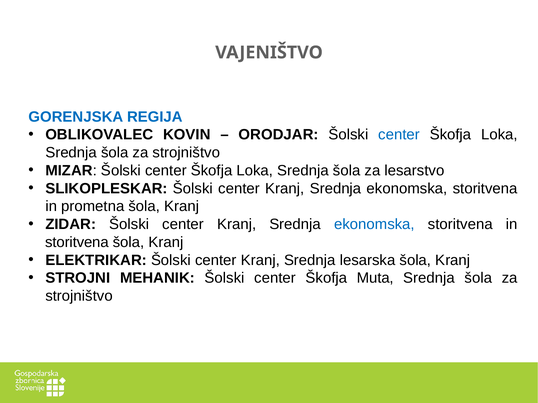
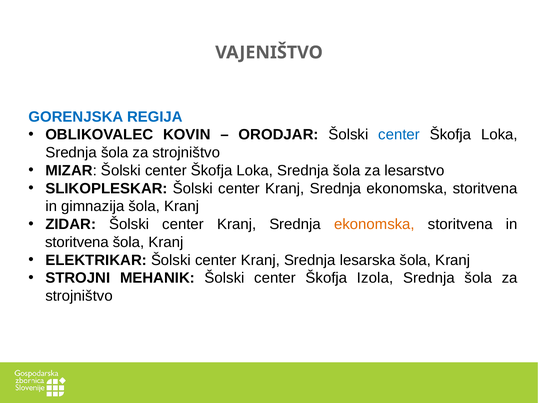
prometna: prometna -> gimnazija
ekonomska at (374, 225) colour: blue -> orange
Muta: Muta -> Izola
